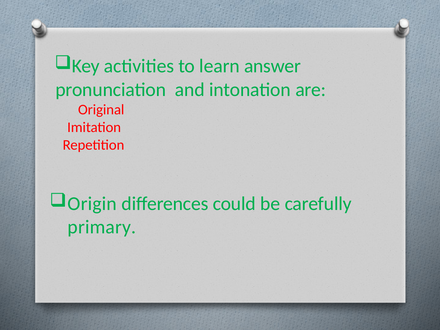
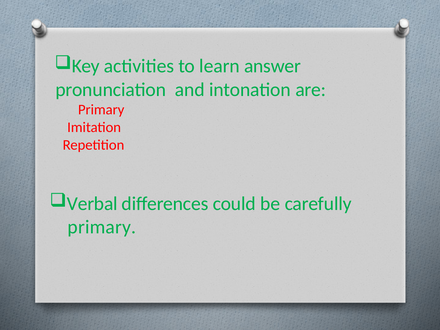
Original at (101, 110): Original -> Primary
Origin: Origin -> Verbal
